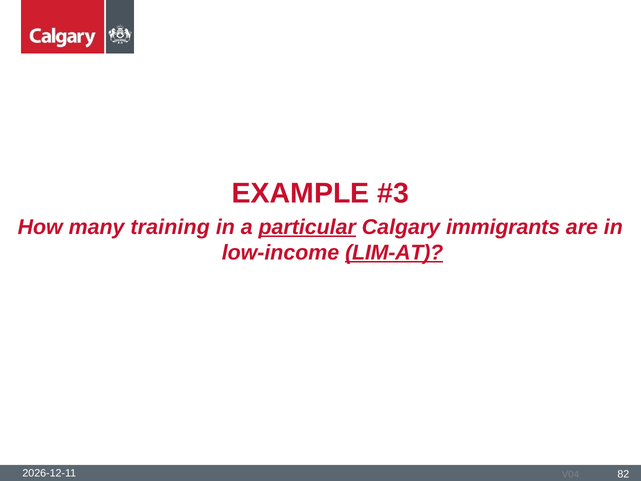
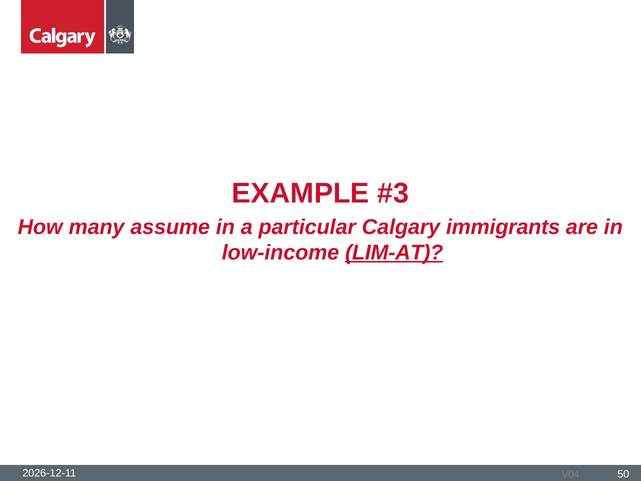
training: training -> assume
particular underline: present -> none
82: 82 -> 50
